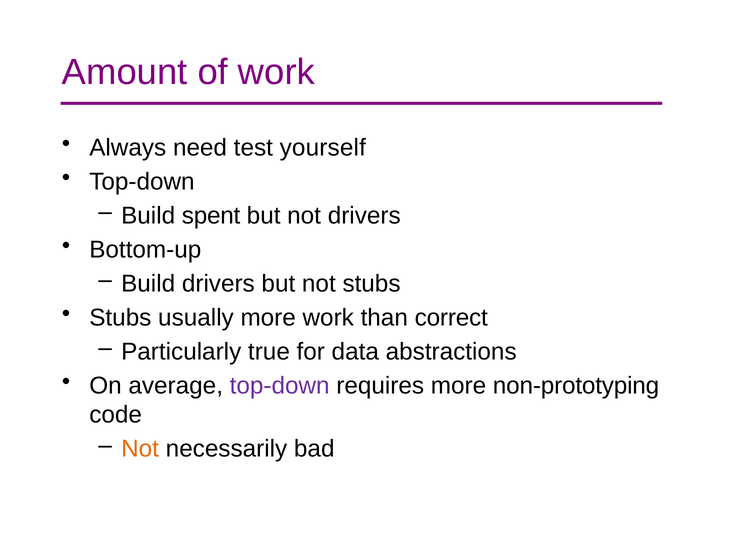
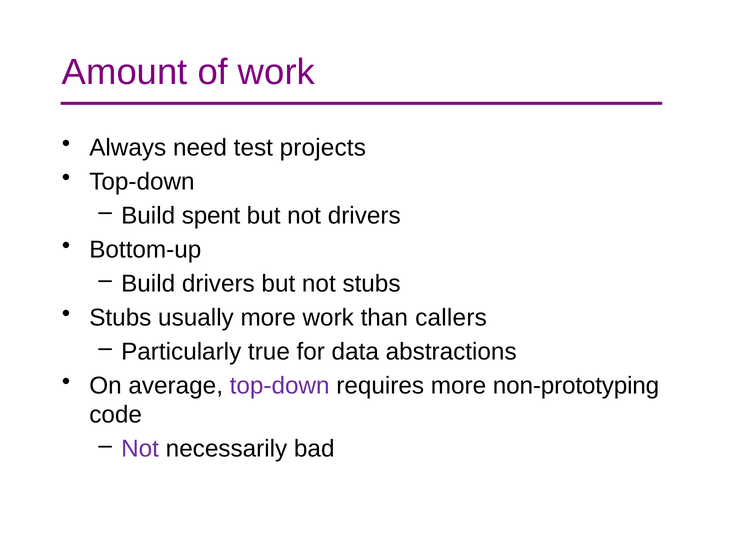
yourself: yourself -> projects
correct: correct -> callers
Not at (140, 449) colour: orange -> purple
